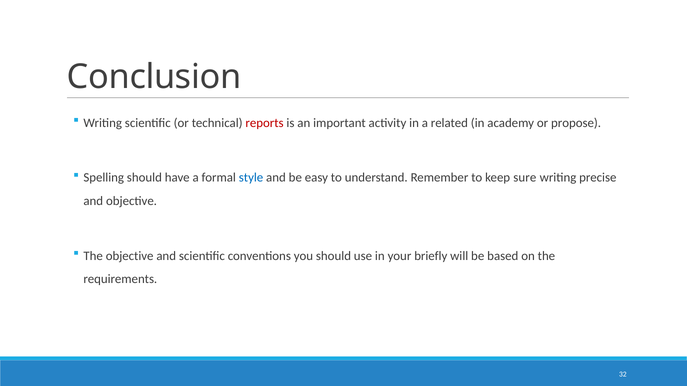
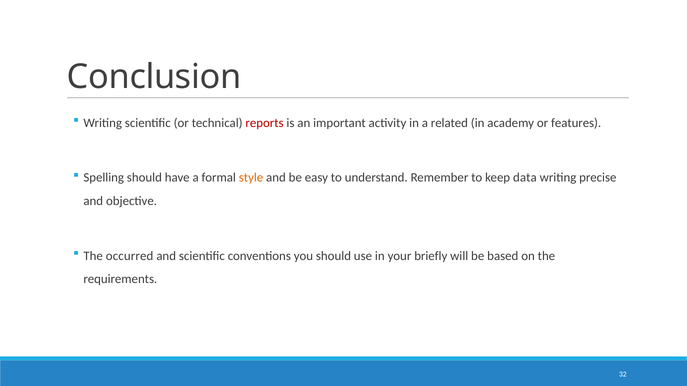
propose: propose -> features
style colour: blue -> orange
sure: sure -> data
The objective: objective -> occurred
